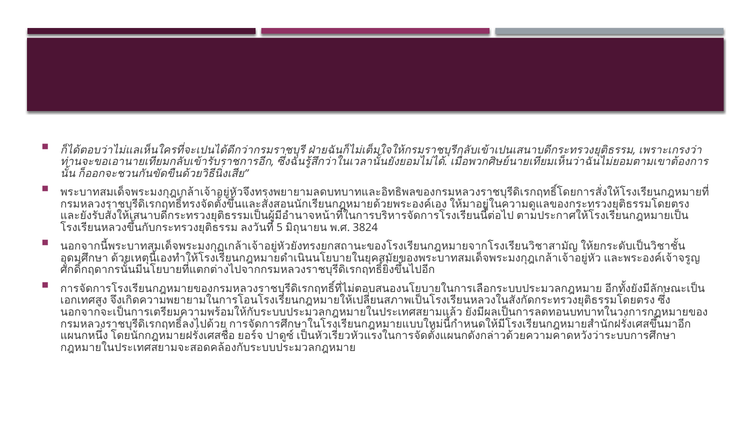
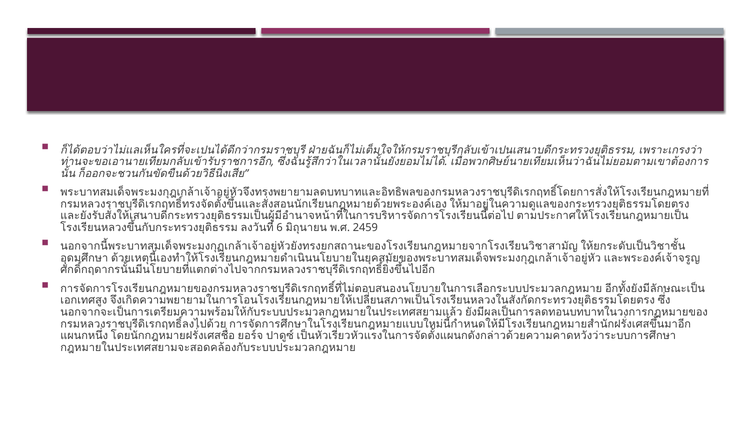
5: 5 -> 6
3824: 3824 -> 2459
